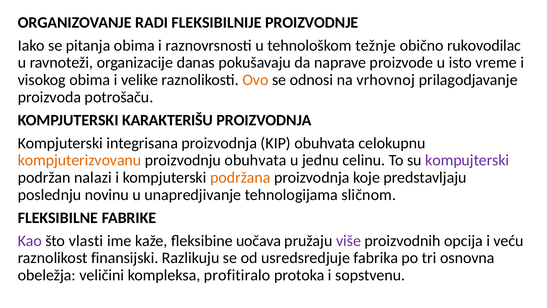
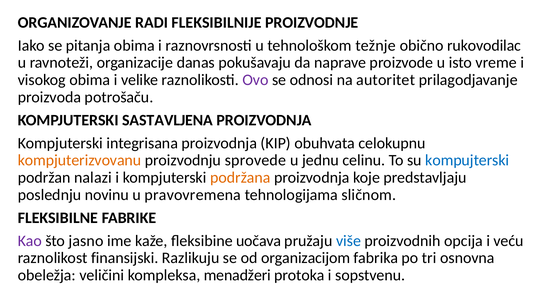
Ovo colour: orange -> purple
vrhovnoj: vrhovnoj -> autoritet
KARAKTERIŠU: KARAKTERIŠU -> SASTAVLJENA
proizvodnju obuhvata: obuhvata -> sprovede
kompujterski colour: purple -> blue
unapredjivanje: unapredjivanje -> pravovremena
vlasti: vlasti -> jasno
više colour: purple -> blue
usredsredjuje: usredsredjuje -> organizacijom
profitiralo: profitiralo -> menadžeri
